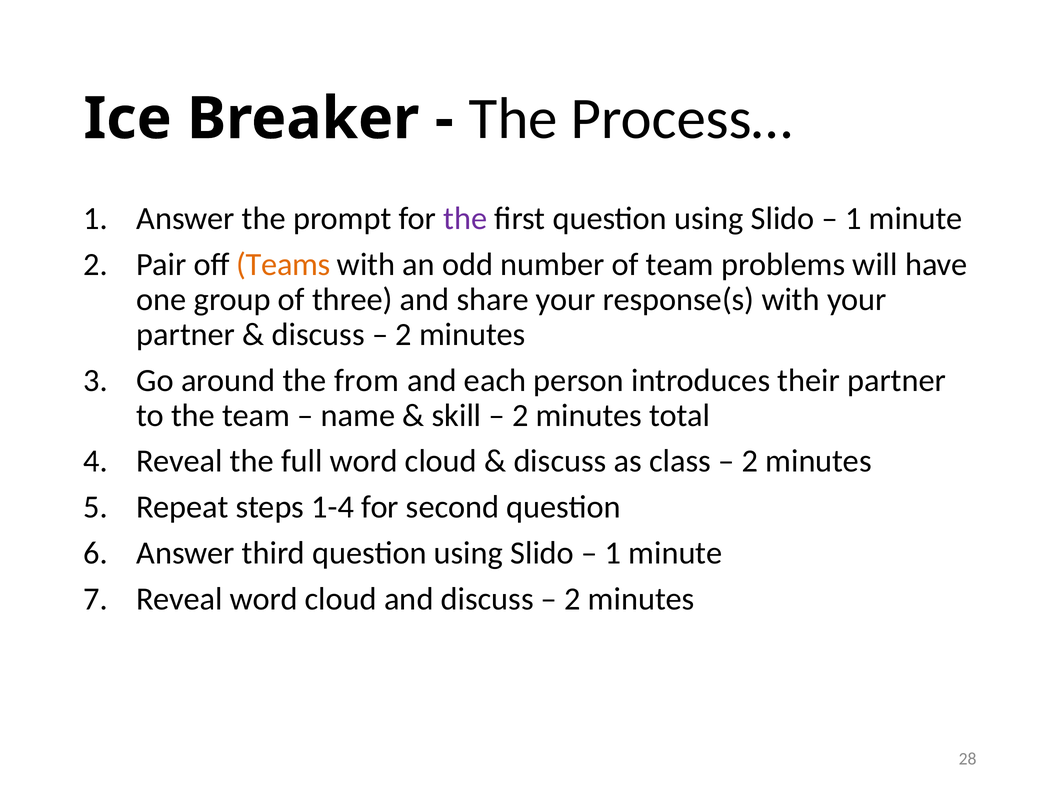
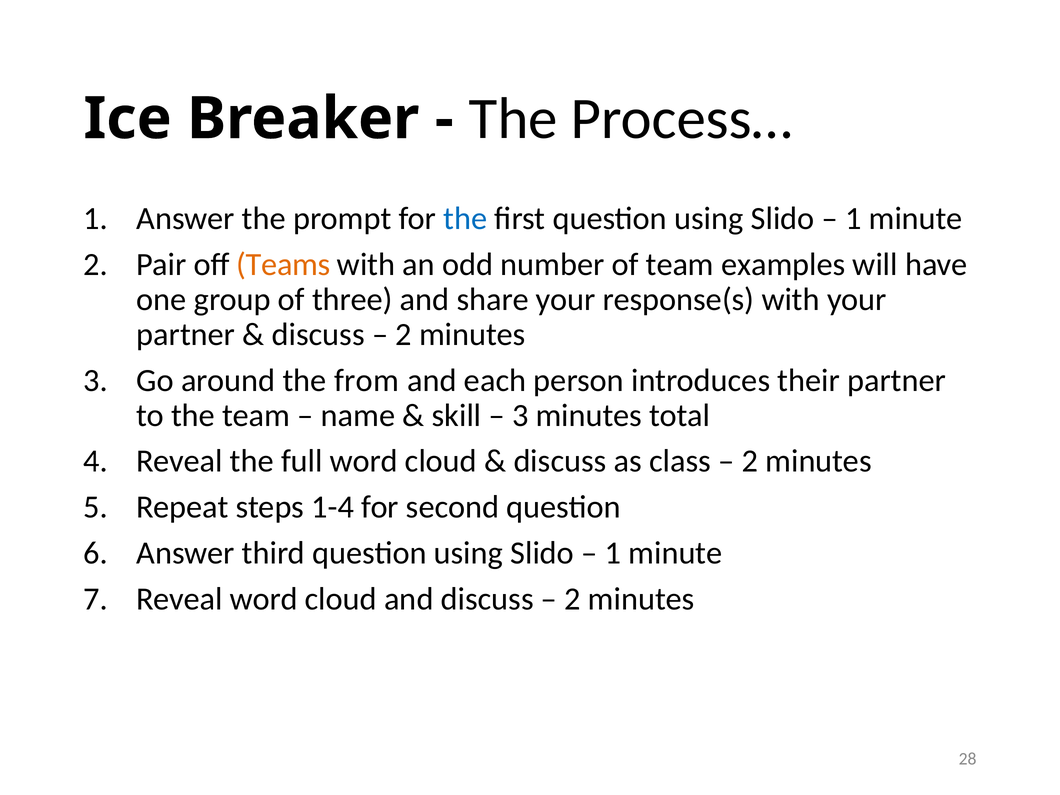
the at (465, 219) colour: purple -> blue
problems: problems -> examples
2 at (520, 415): 2 -> 3
